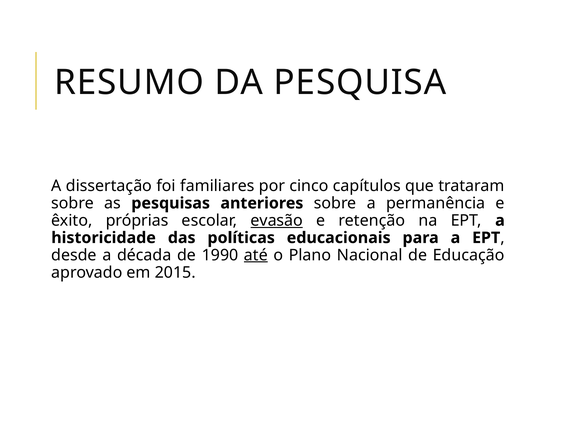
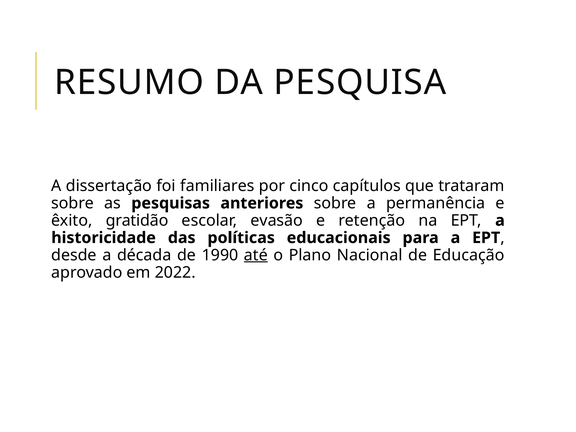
próprias: próprias -> gratidão
evasão underline: present -> none
2015: 2015 -> 2022
